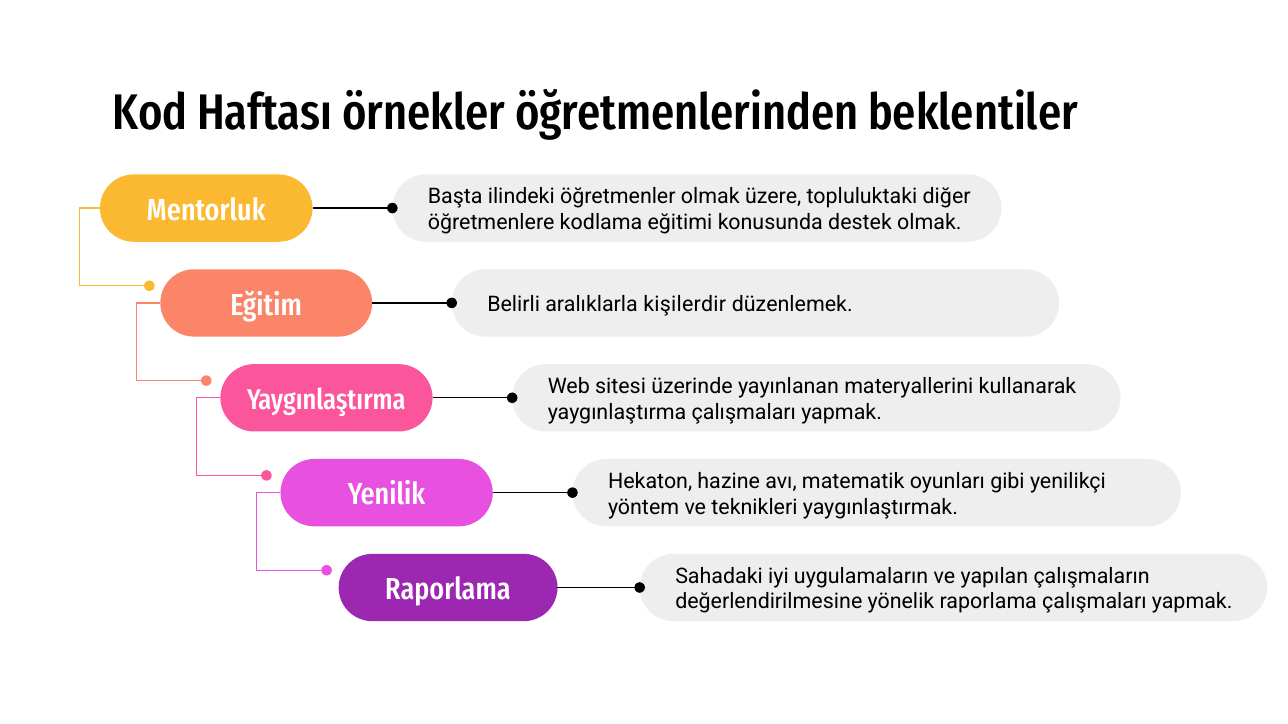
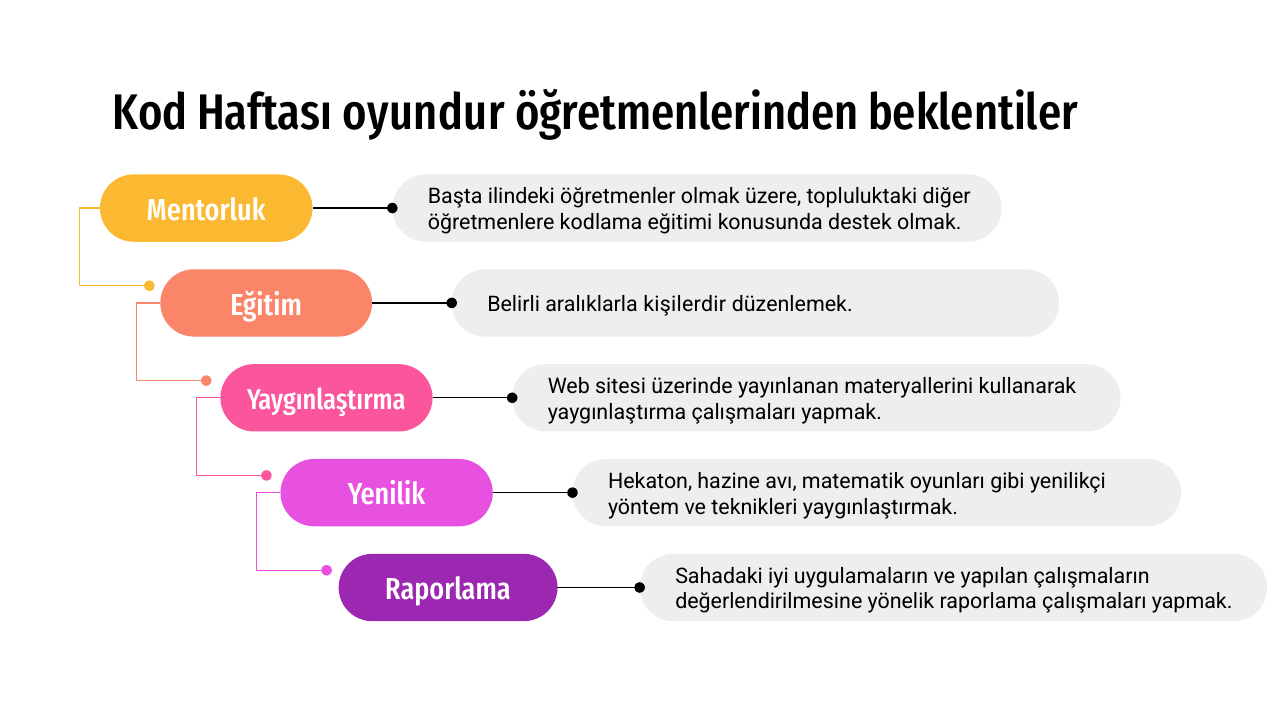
örnekler: örnekler -> oyundur
